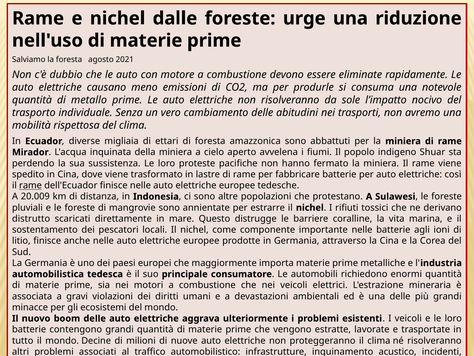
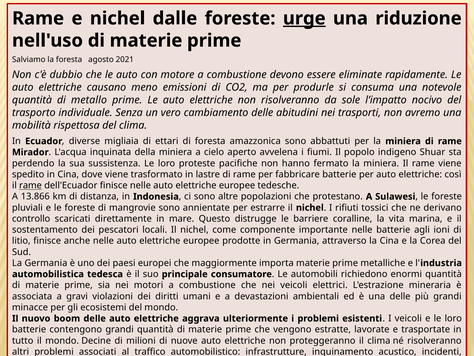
urge underline: none -> present
20.009: 20.009 -> 13.866
distrutto: distrutto -> controllo
